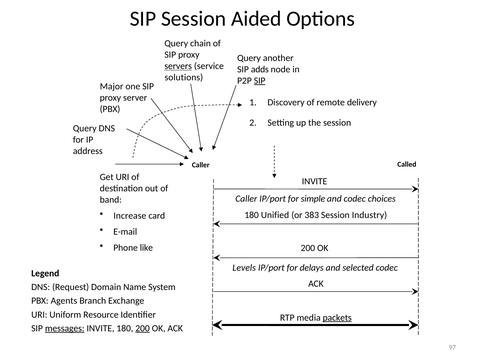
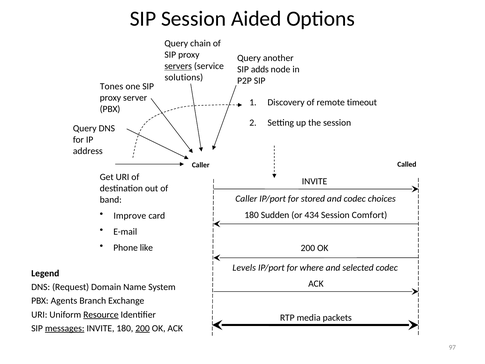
SIP at (260, 81) underline: present -> none
Major: Major -> Tones
delivery: delivery -> timeout
simple: simple -> stored
Increase: Increase -> Improve
Unified: Unified -> Sudden
383: 383 -> 434
Industry: Industry -> Comfort
delays: delays -> where
Resource underline: none -> present
packets underline: present -> none
